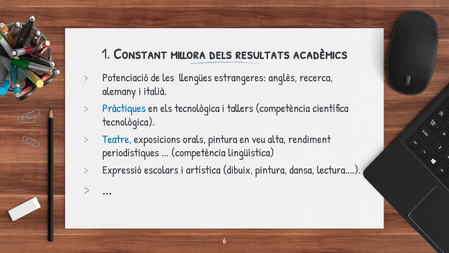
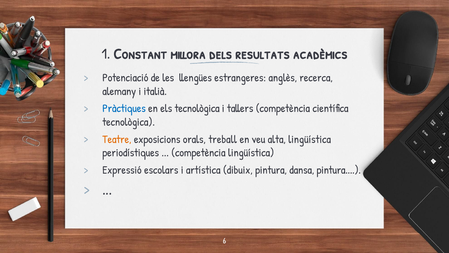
Teatre colour: blue -> orange
orals pintura: pintura -> treball
alta rendiment: rendiment -> lingüística
dansa lectura: lectura -> pintura
